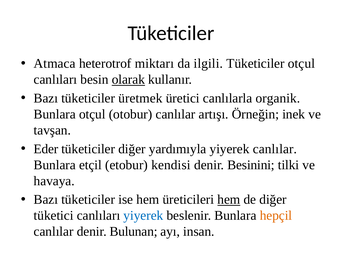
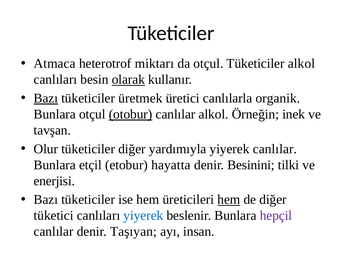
da ilgili: ilgili -> otçul
Tüketiciler otçul: otçul -> alkol
Bazı at (46, 98) underline: none -> present
otobur underline: none -> present
canlılar artışı: artışı -> alkol
Eder: Eder -> Olur
kendisi: kendisi -> hayatta
havaya: havaya -> enerjisi
hepçil colour: orange -> purple
Bulunan: Bulunan -> Taşıyan
